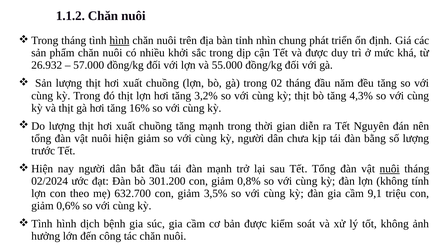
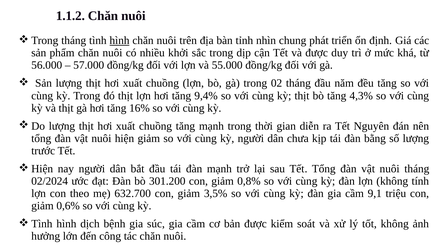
26.932: 26.932 -> 56.000
3,2%: 3,2% -> 9,4%
nuôi at (390, 169) underline: present -> none
